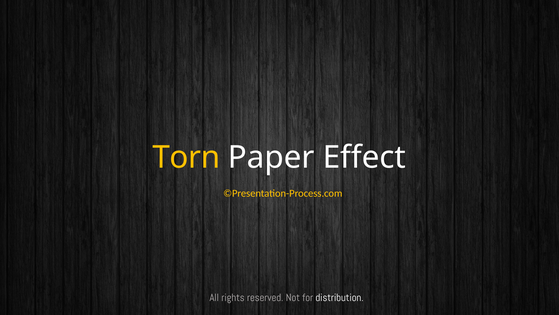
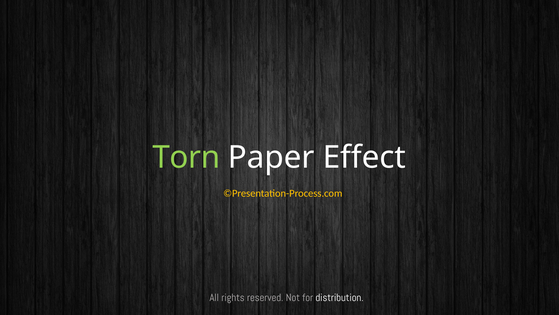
Torn colour: yellow -> light green
